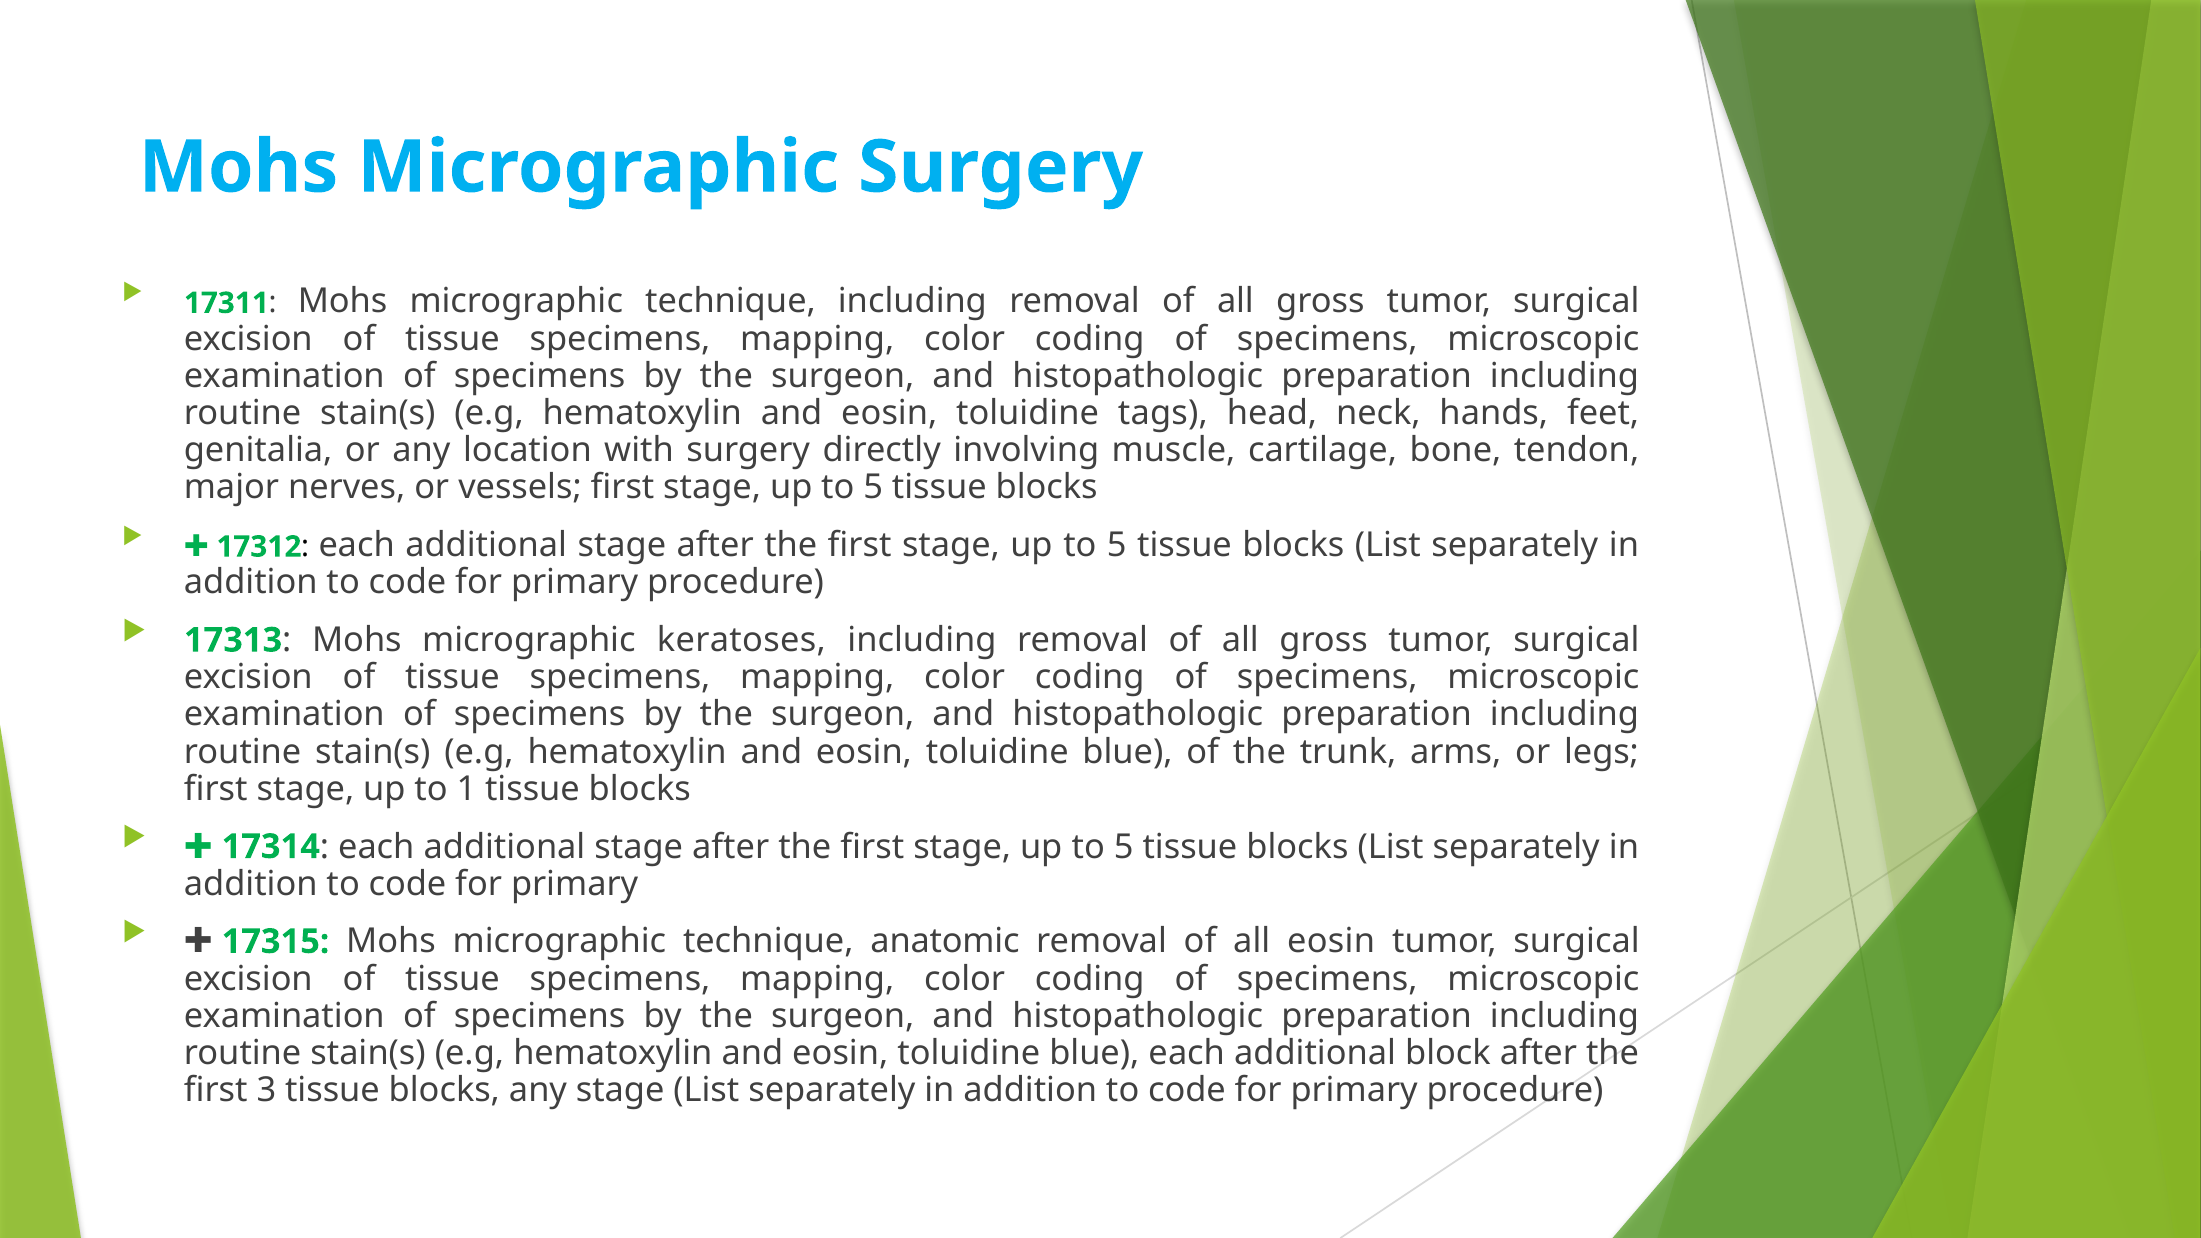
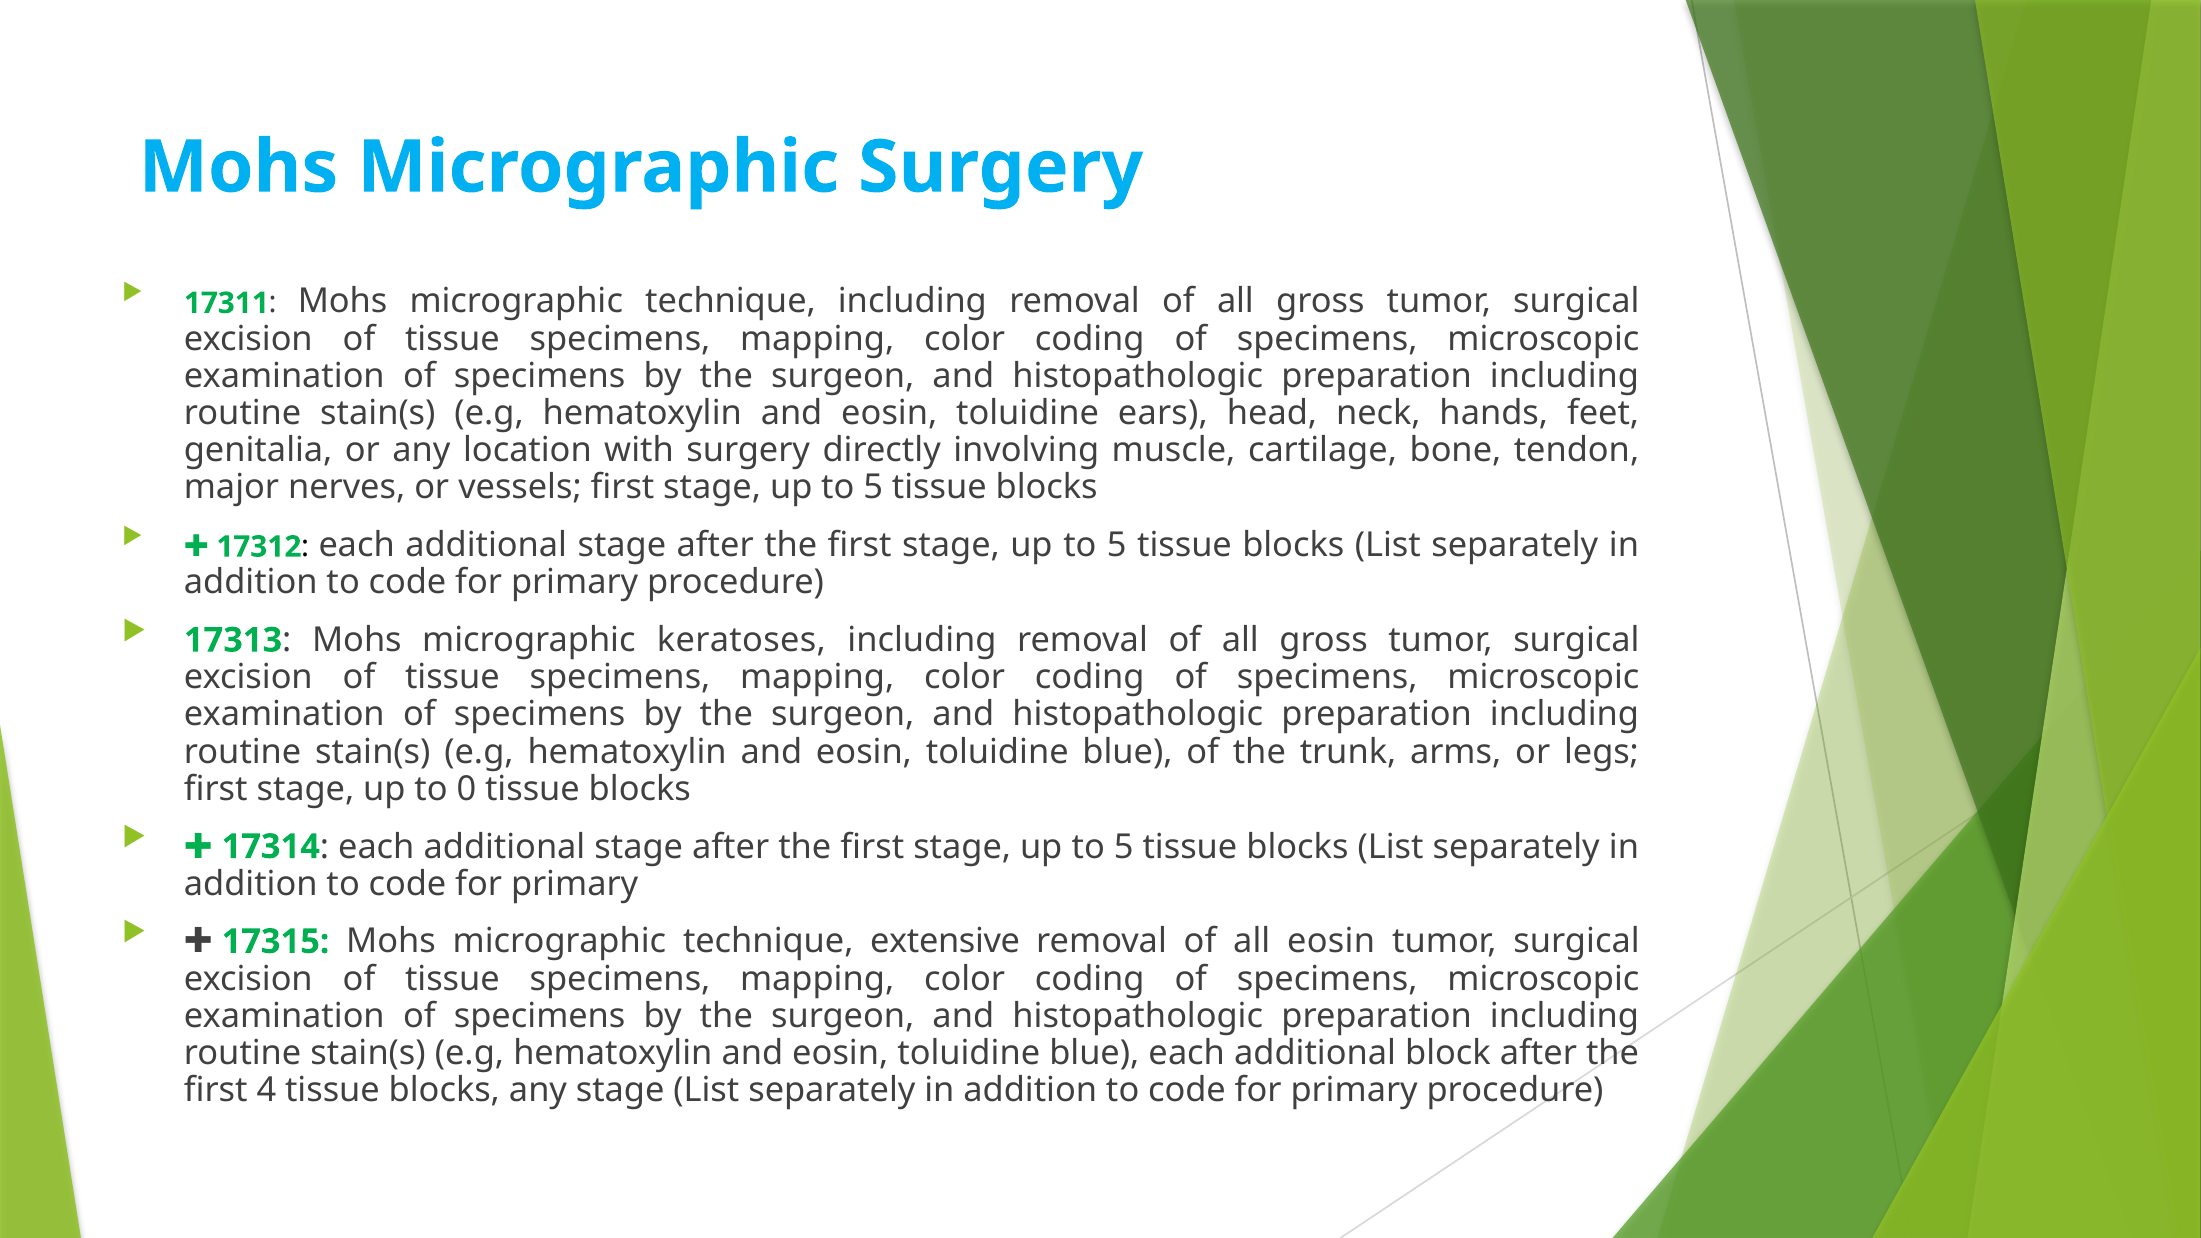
tags: tags -> ears
1: 1 -> 0
anatomic: anatomic -> extensive
3: 3 -> 4
